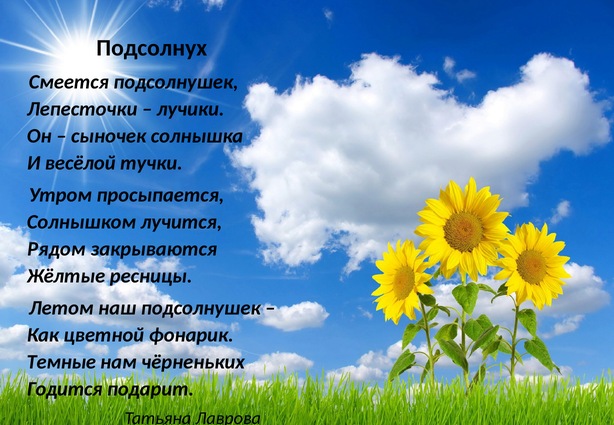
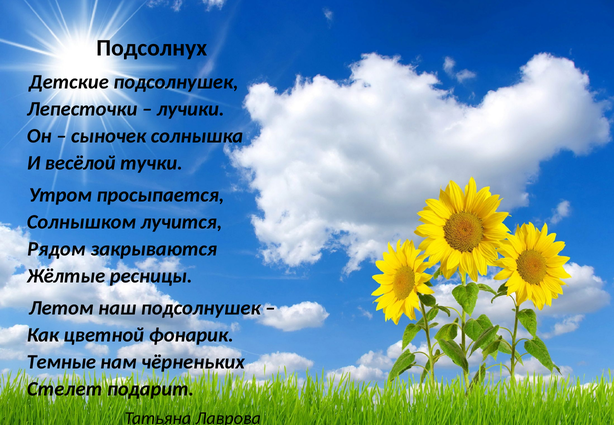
Смеется: Смеется -> Детские
Годится: Годится -> Стелет
